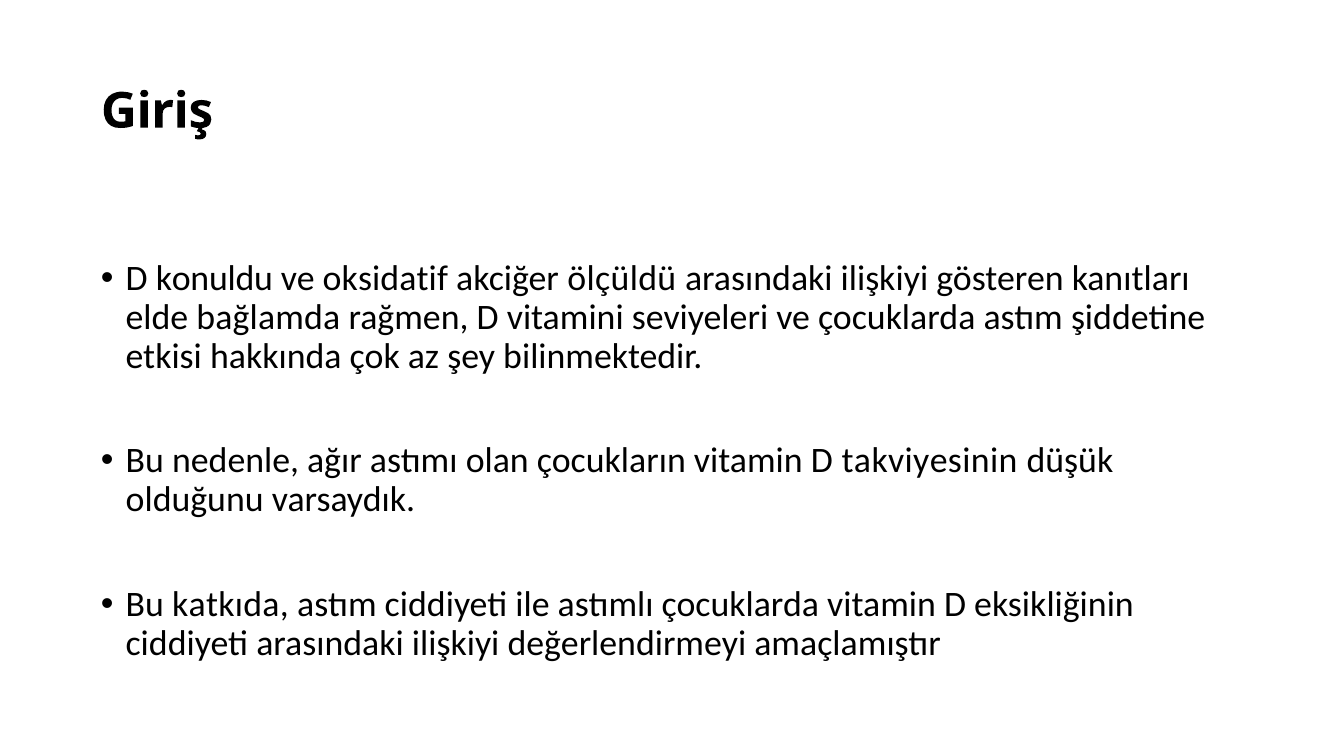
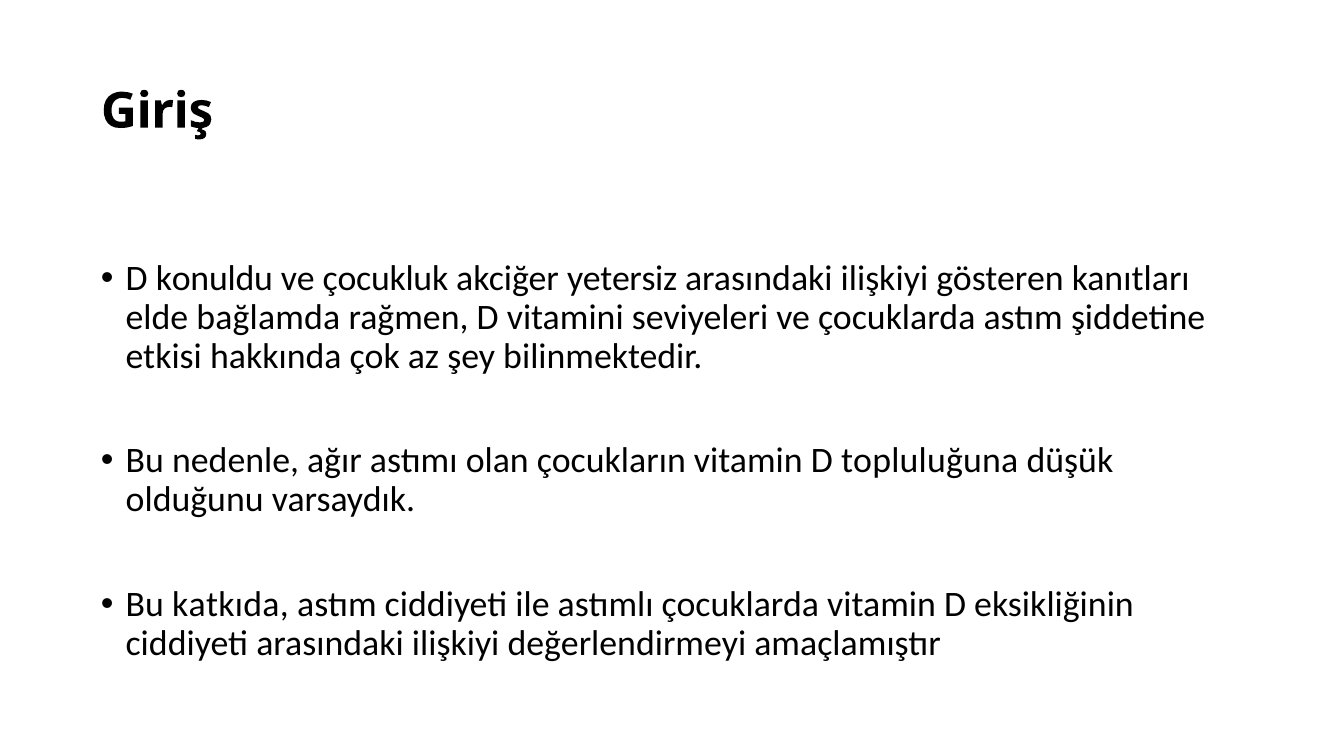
oksidatif: oksidatif -> çocukluk
ölçüldü: ölçüldü -> yetersiz
takviyesinin: takviyesinin -> topluluğuna
